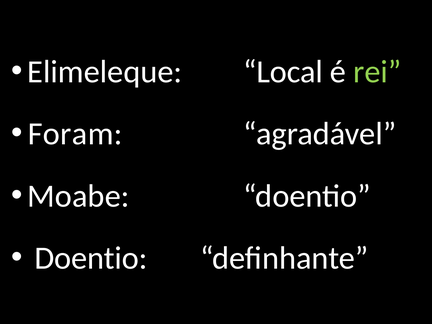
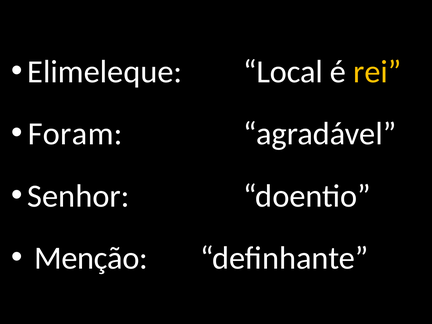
rei colour: light green -> yellow
Moabe: Moabe -> Senhor
Doentio at (91, 258): Doentio -> Menção
